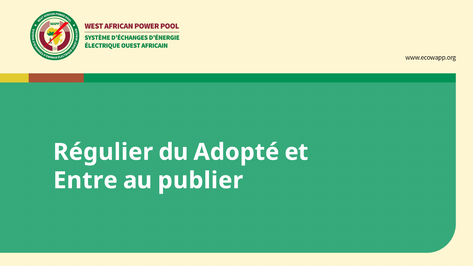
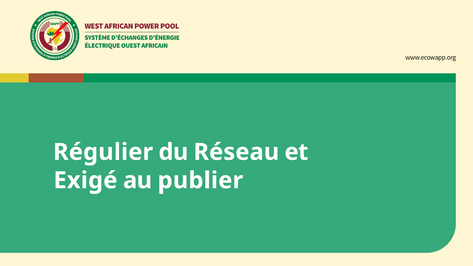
Adopté: Adopté -> Réseau
Entre: Entre -> Exigé
